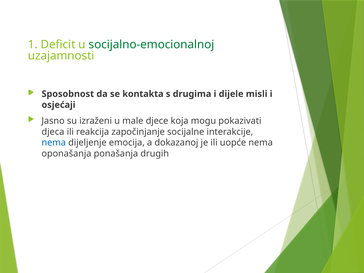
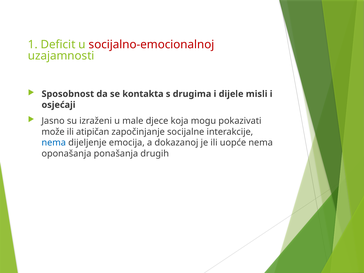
socijalno-emocionalnoj colour: green -> red
djeca: djeca -> može
reakcija: reakcija -> atipičan
